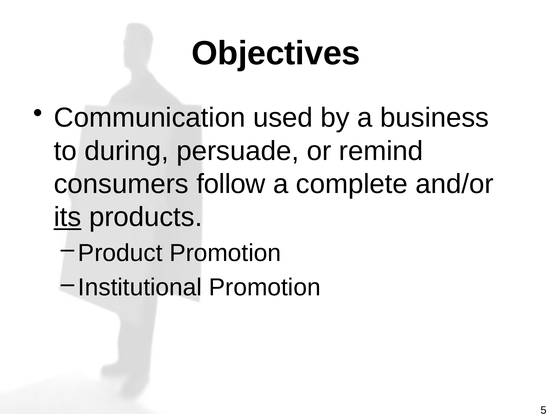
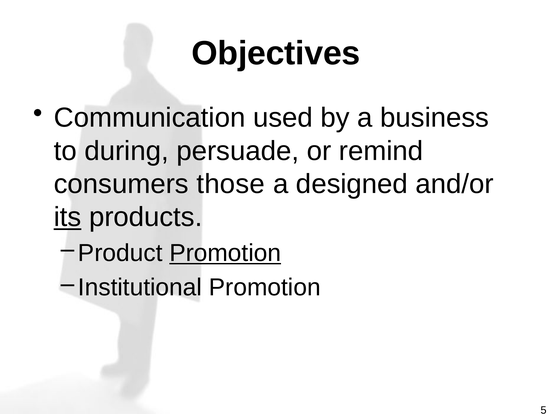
follow: follow -> those
complete: complete -> designed
Promotion at (225, 253) underline: none -> present
